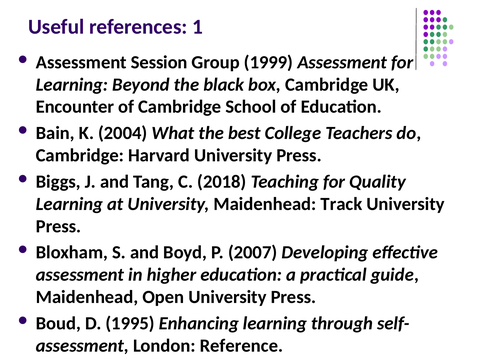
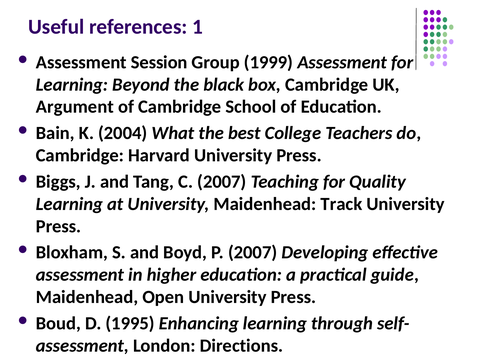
Encounter: Encounter -> Argument
C 2018: 2018 -> 2007
Reference: Reference -> Directions
